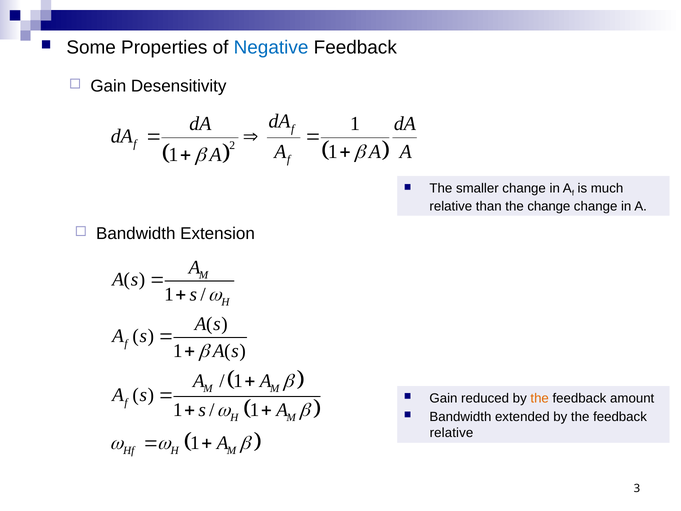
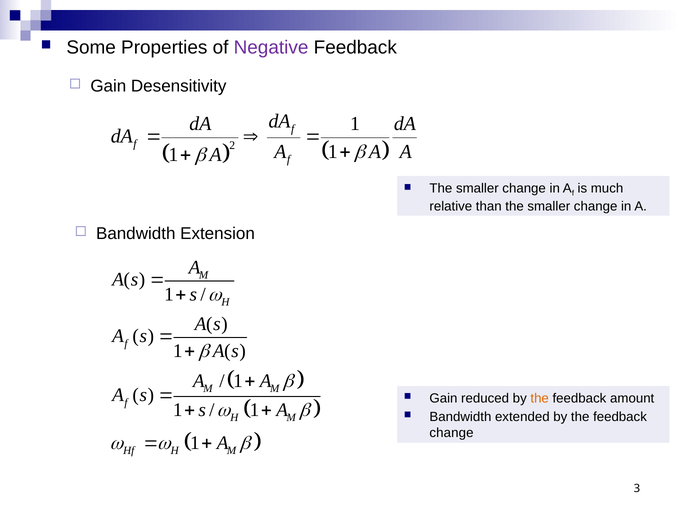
Negative colour: blue -> purple
than the change: change -> smaller
relative at (451, 433): relative -> change
